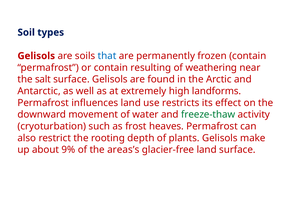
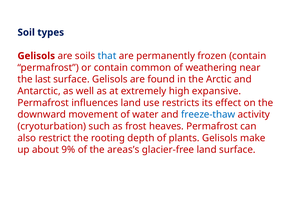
resulting: resulting -> common
salt: salt -> last
landforms: landforms -> expansive
freeze-thaw colour: green -> blue
